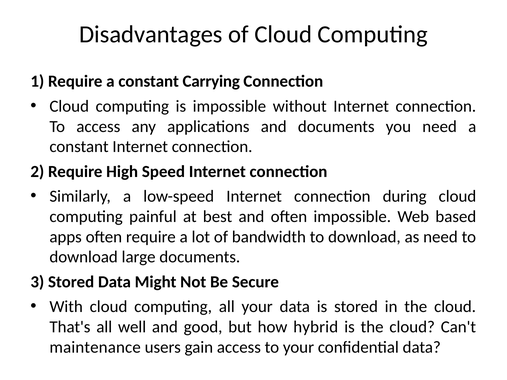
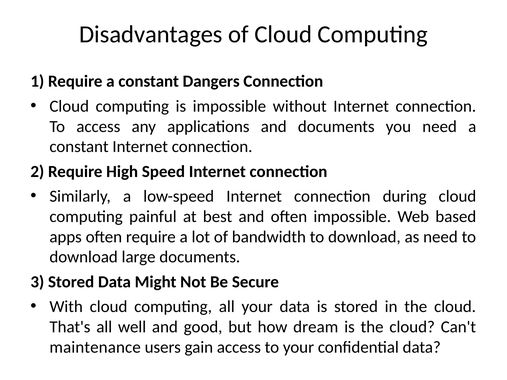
Carrying: Carrying -> Dangers
hybrid: hybrid -> dream
